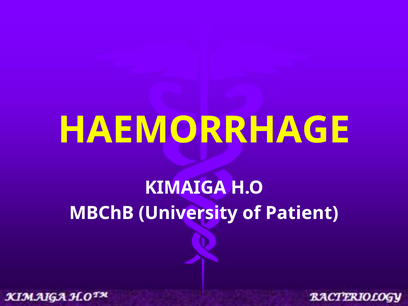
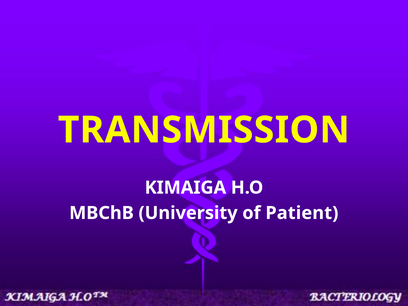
HAEMORRHAGE: HAEMORRHAGE -> TRANSMISSION
